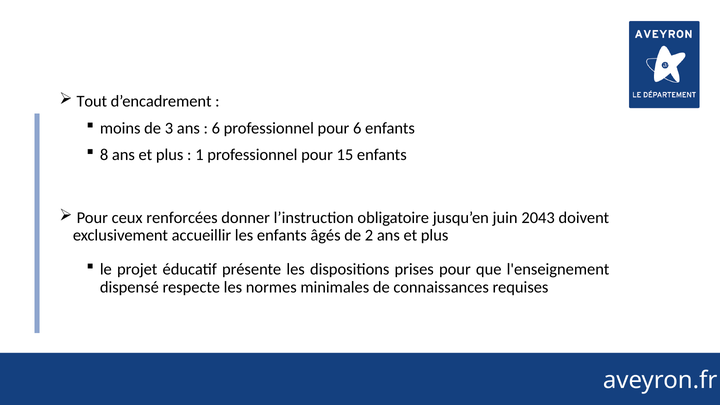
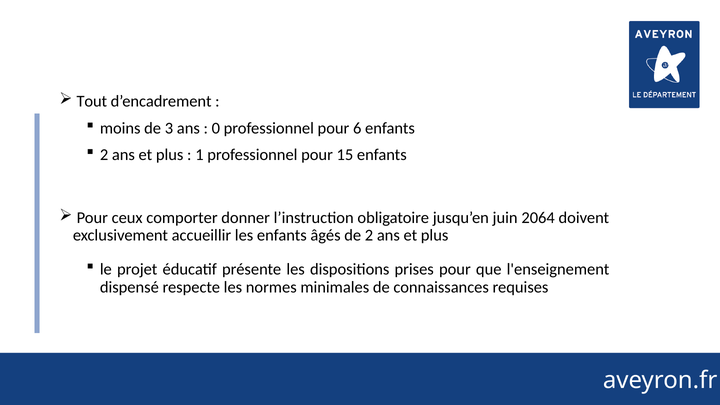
6 at (216, 128): 6 -> 0
8 at (104, 155): 8 -> 2
renforcées: renforcées -> comporter
2043: 2043 -> 2064
